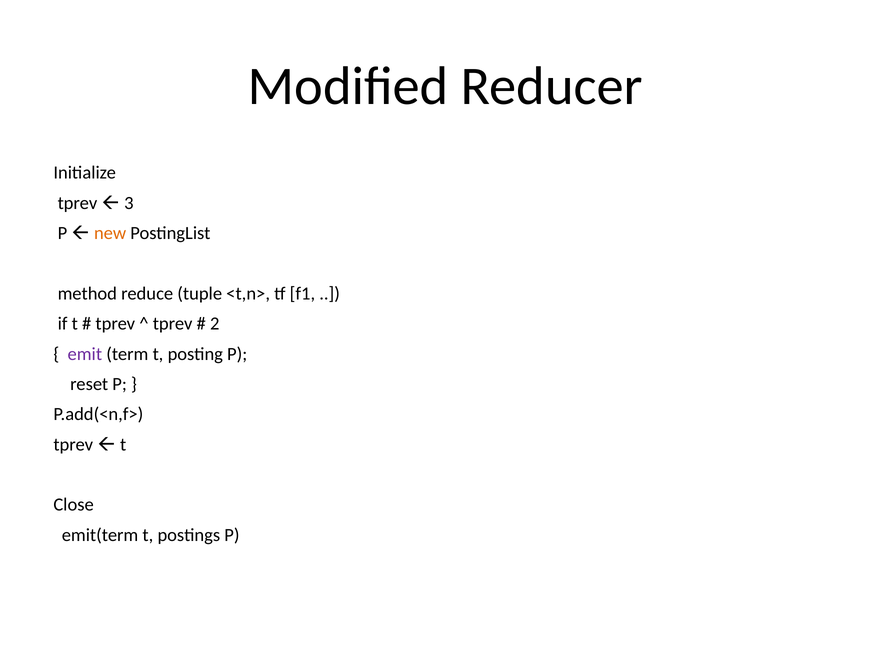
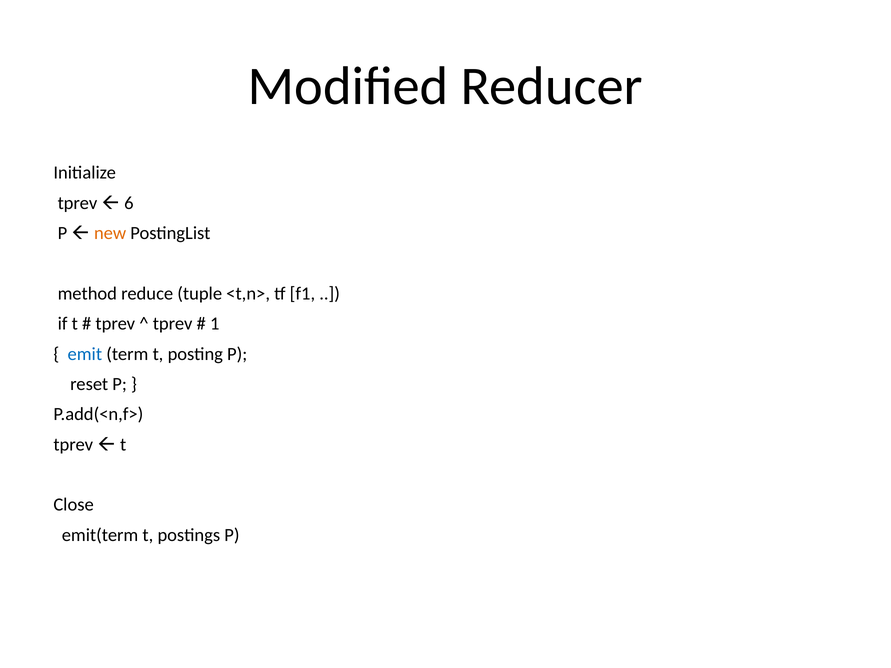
3: 3 -> 6
2: 2 -> 1
emit colour: purple -> blue
